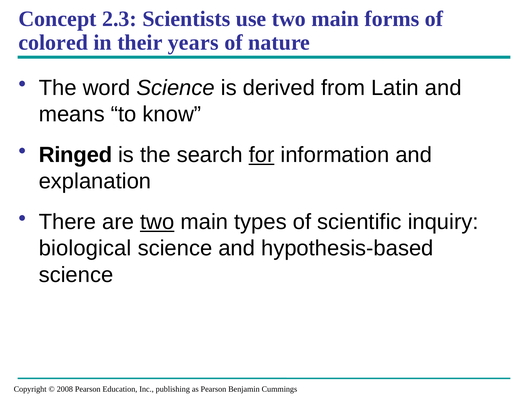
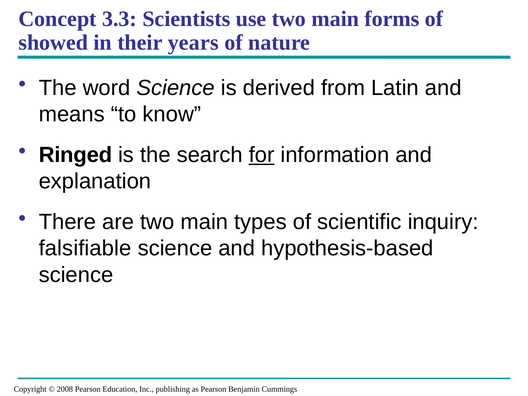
2.3: 2.3 -> 3.3
colored: colored -> showed
two at (157, 222) underline: present -> none
biological: biological -> falsifiable
